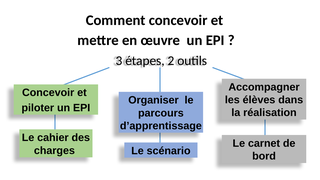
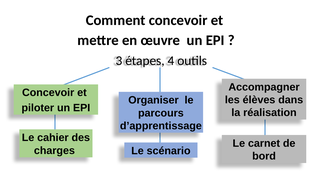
2: 2 -> 4
